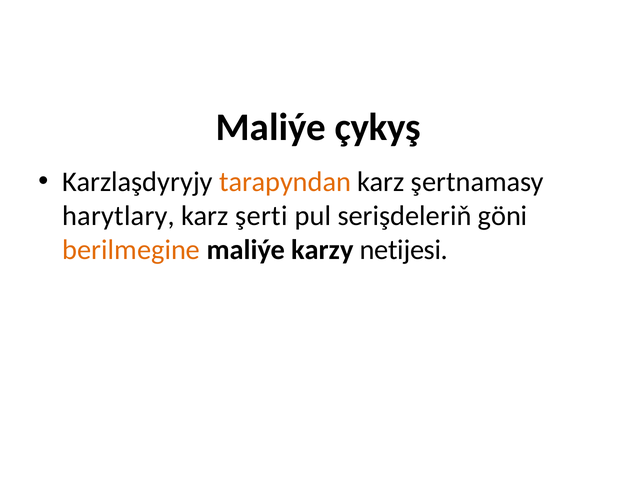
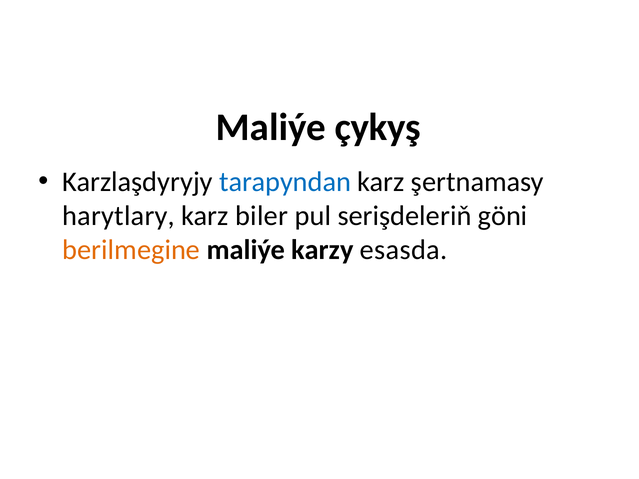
tarapyndan colour: orange -> blue
şerti: şerti -> biler
netijesi: netijesi -> esasda
